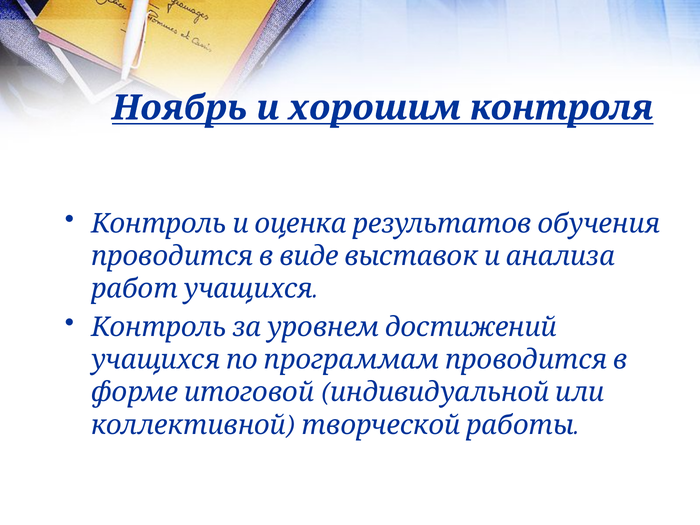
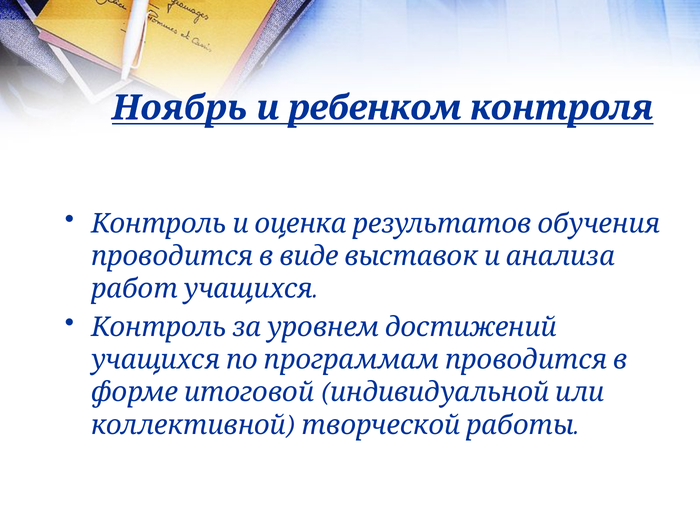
хорошим: хорошим -> ребенком
